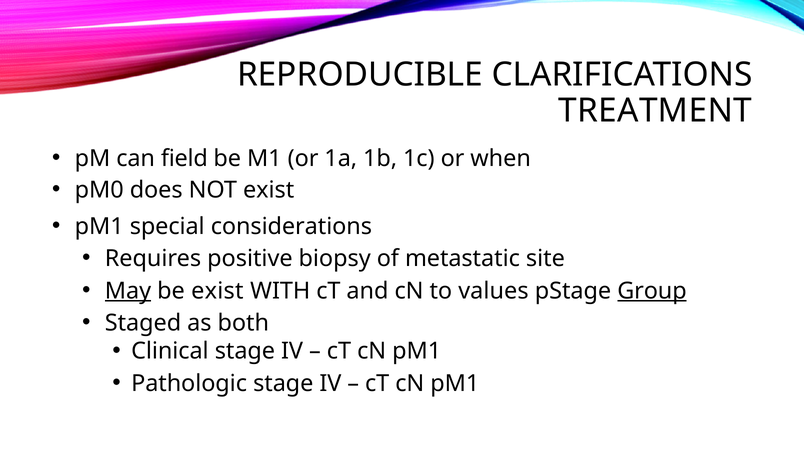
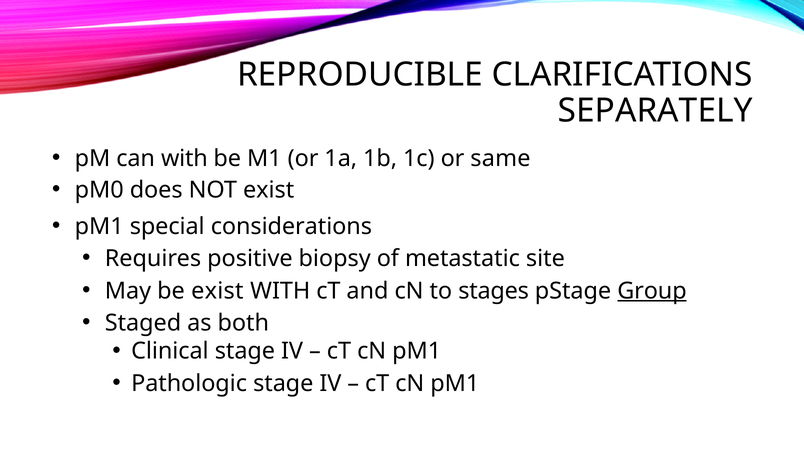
TREATMENT: TREATMENT -> SEPARATELY
can field: field -> with
when: when -> same
May underline: present -> none
values: values -> stages
